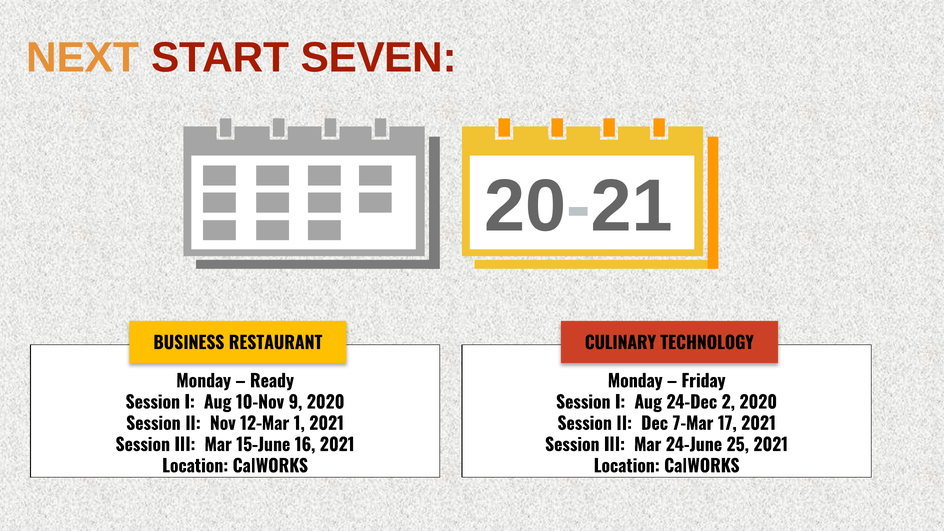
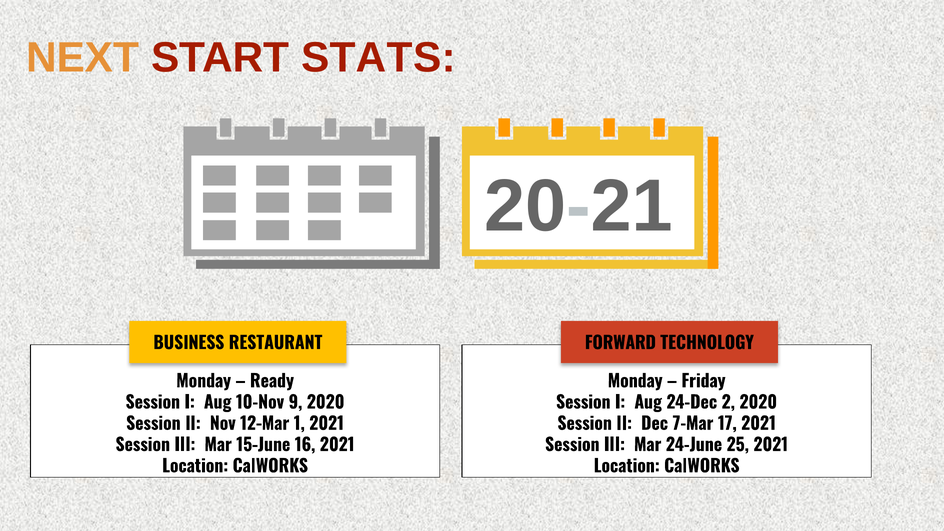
SEVEN: SEVEN -> STATS
CULINARY: CULINARY -> FORWARD
